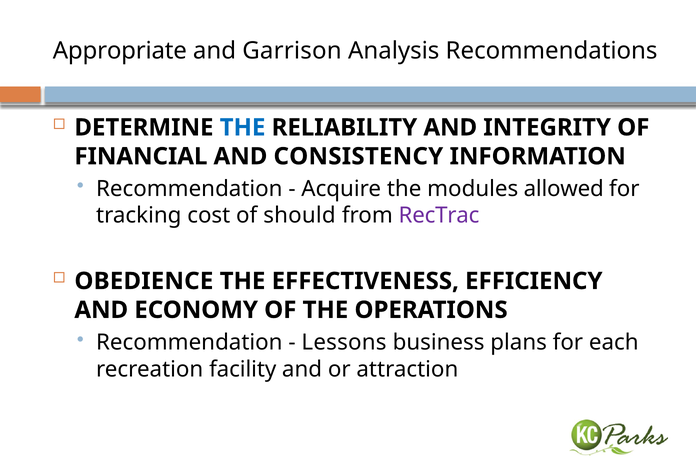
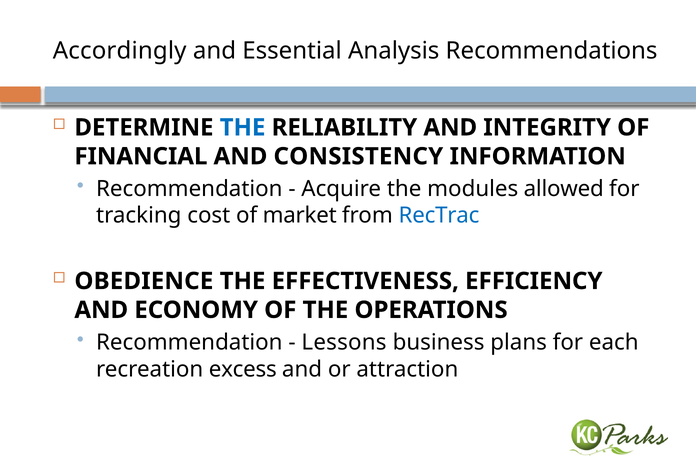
Appropriate: Appropriate -> Accordingly
Garrison: Garrison -> Essential
should: should -> market
RecTrac colour: purple -> blue
facility: facility -> excess
